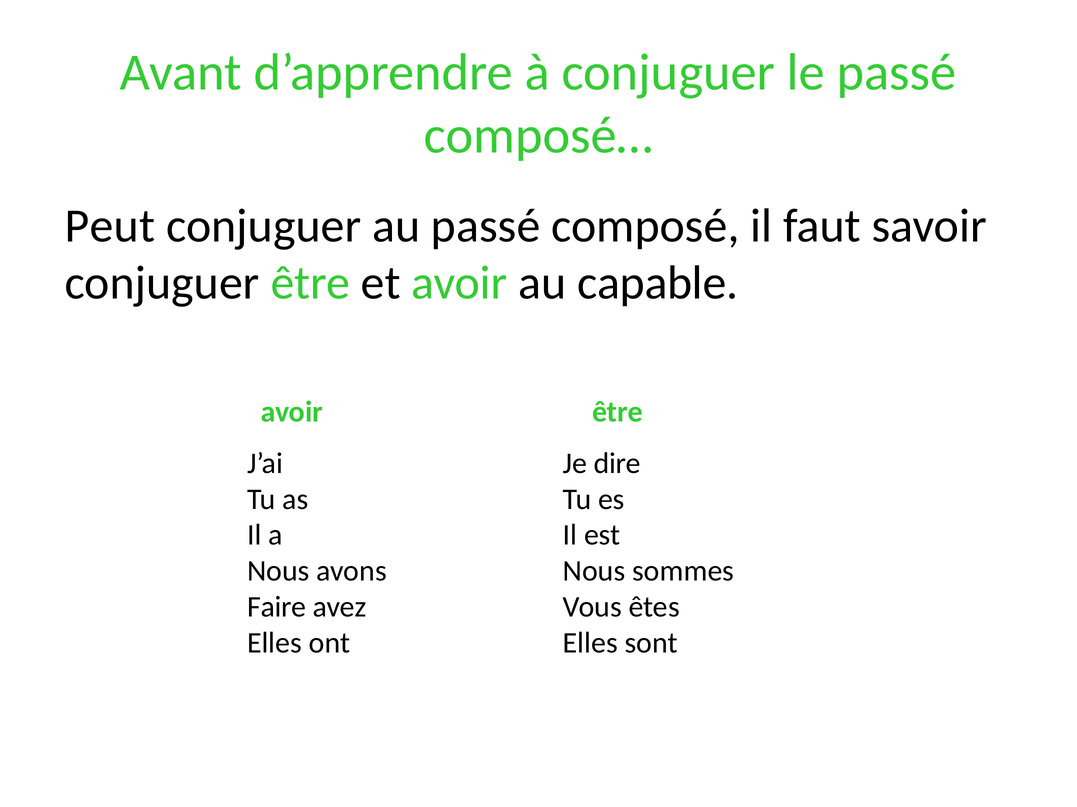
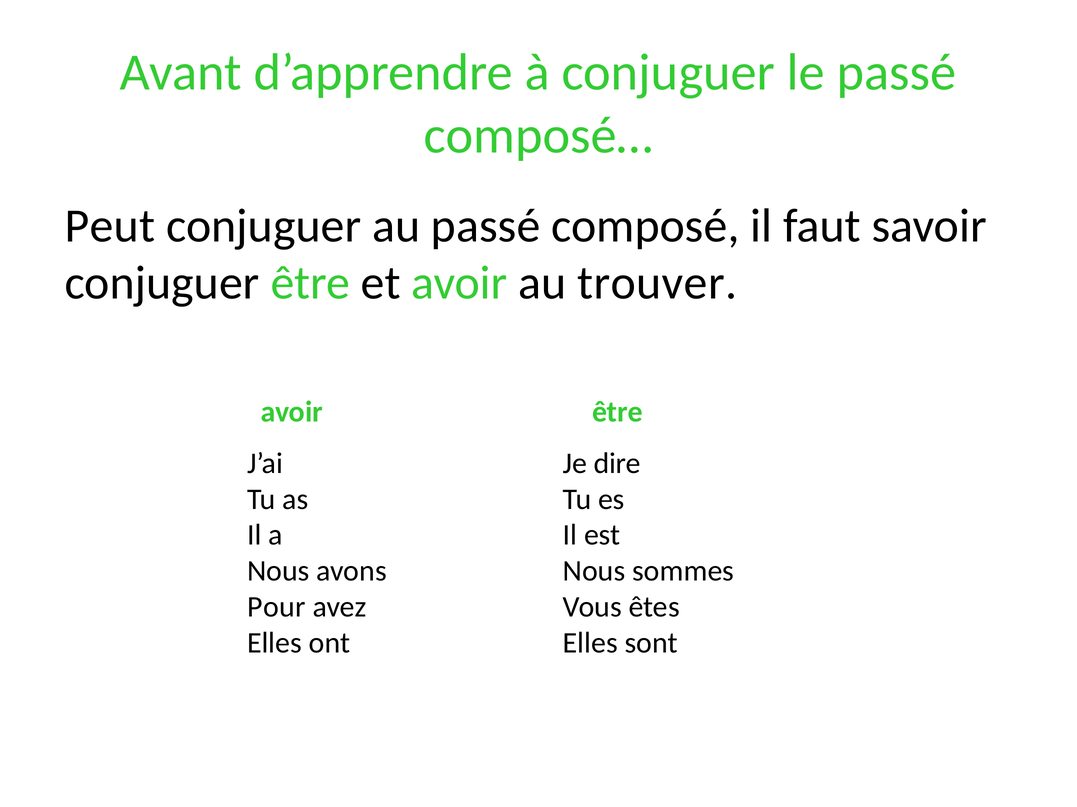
capable: capable -> trouver
Faire: Faire -> Pour
